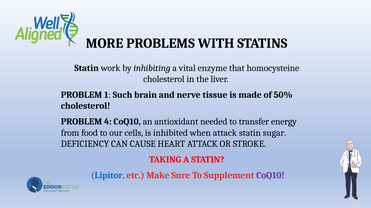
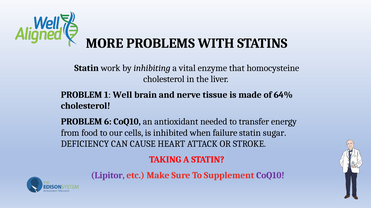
Such: Such -> Well
50%: 50% -> 64%
4: 4 -> 6
when attack: attack -> failure
Lipitor colour: blue -> purple
